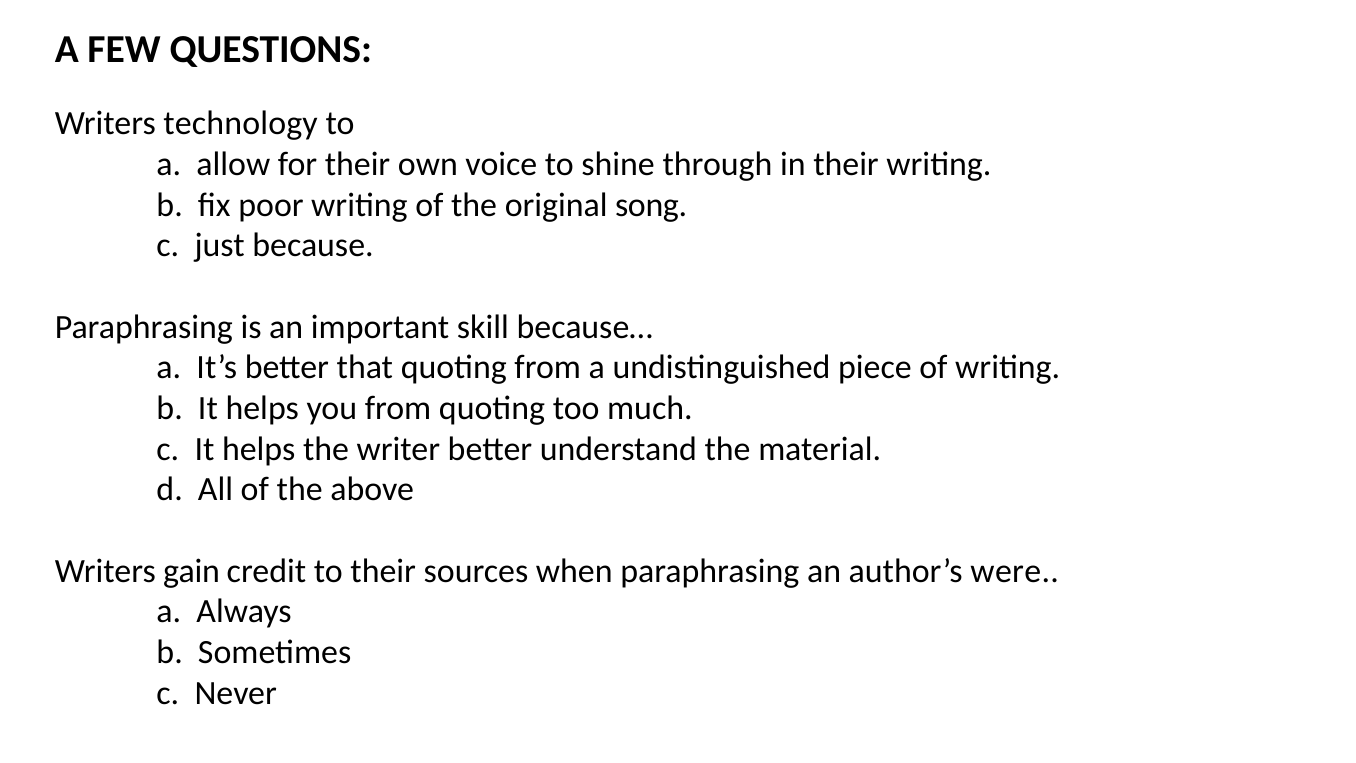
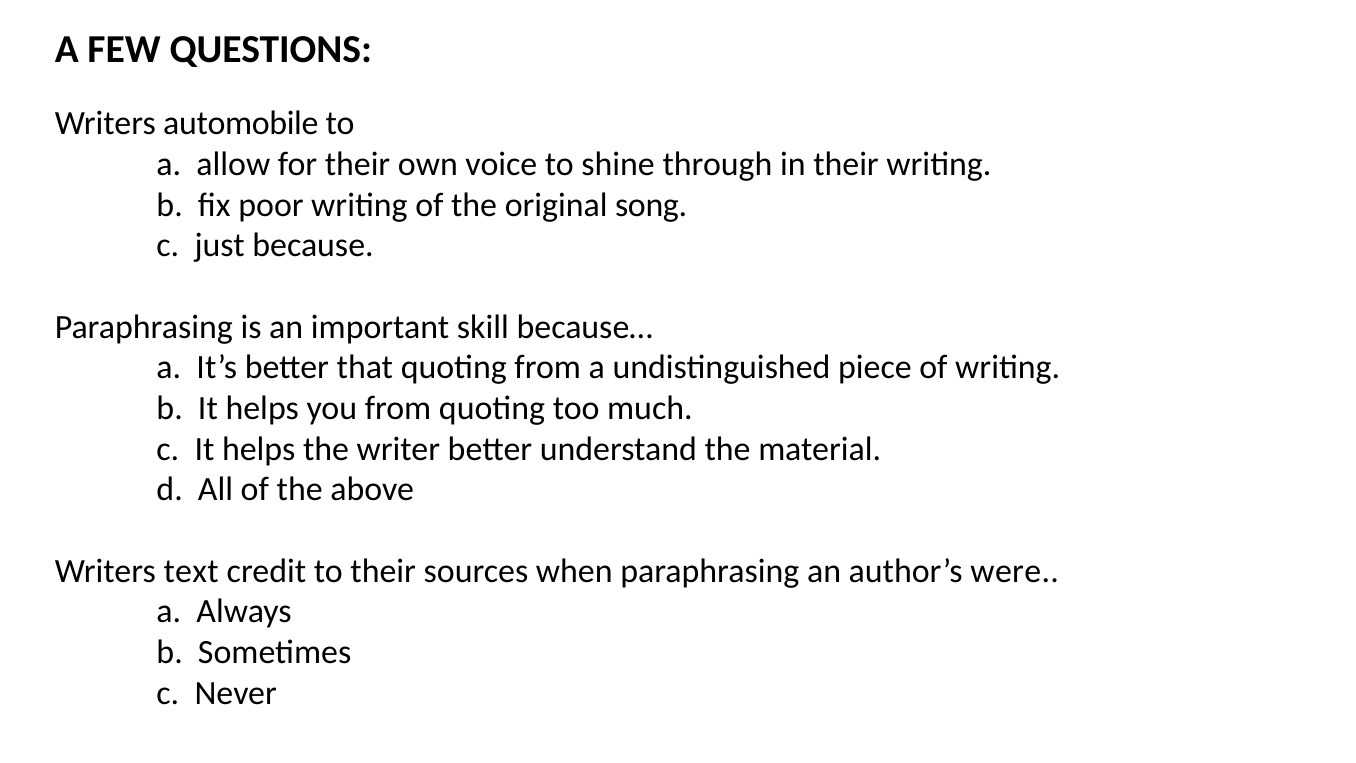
technology: technology -> automobile
gain: gain -> text
